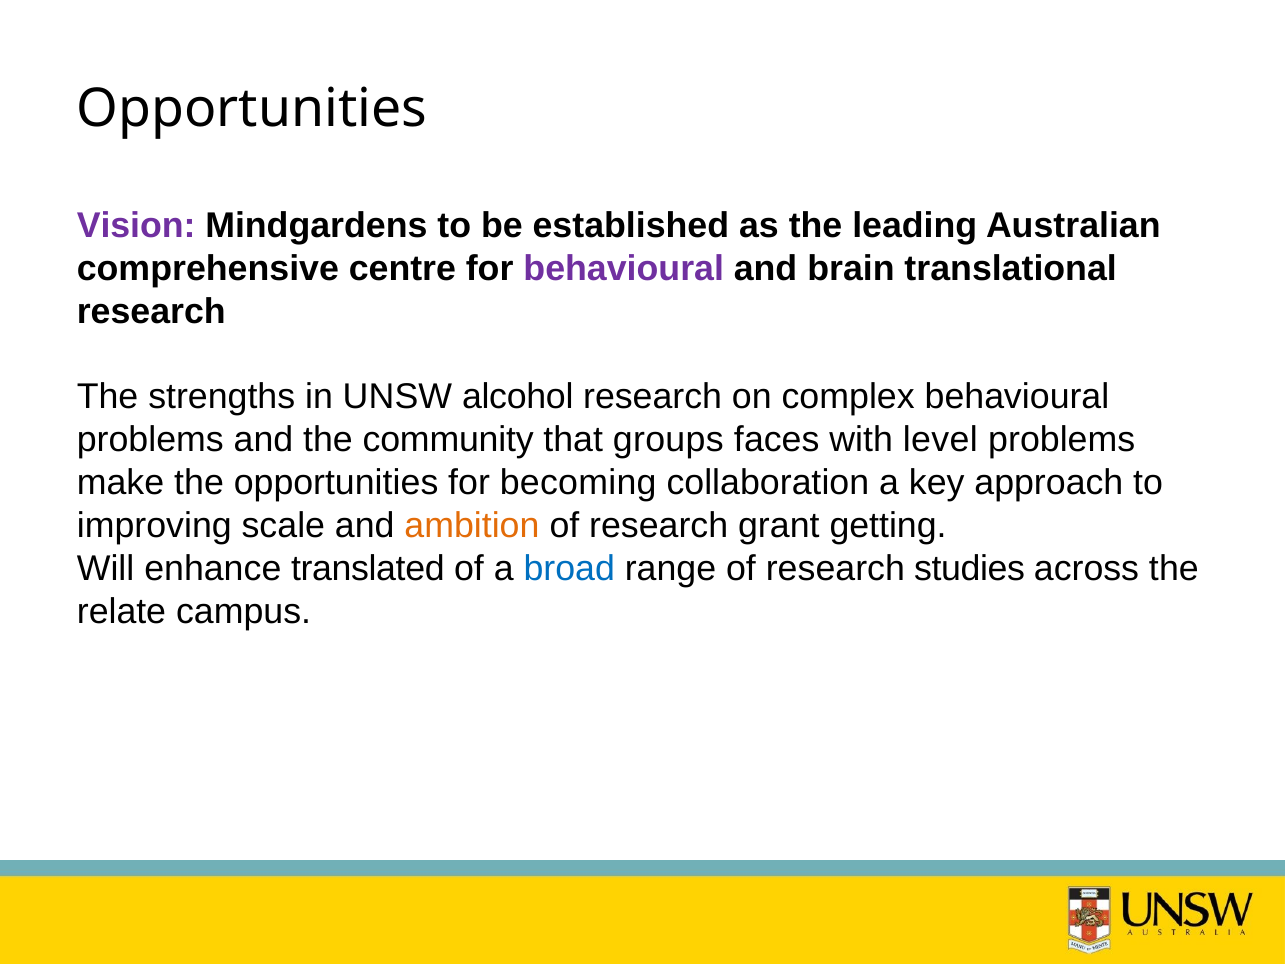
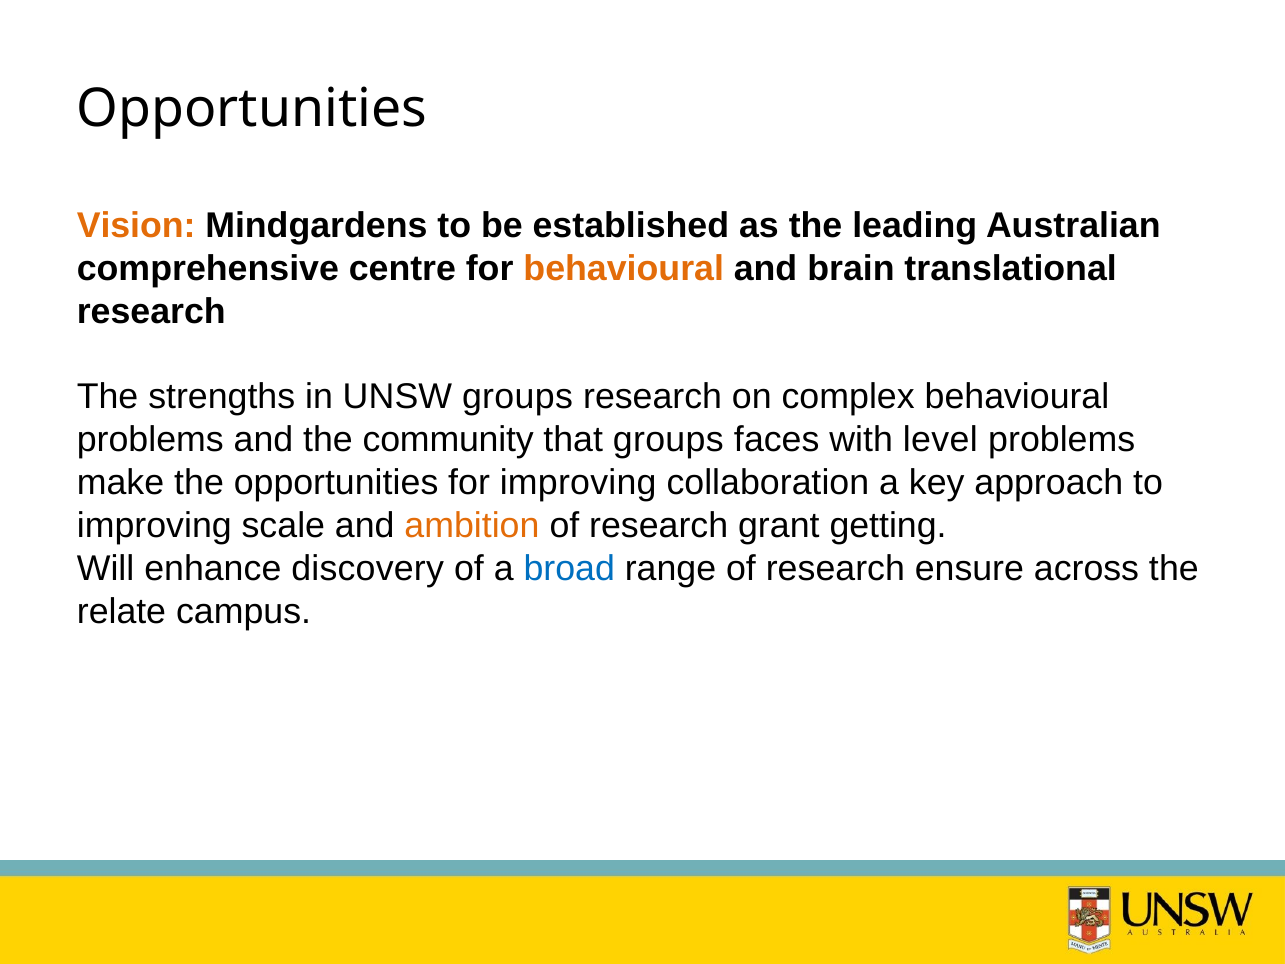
Vision colour: purple -> orange
behavioural at (624, 268) colour: purple -> orange
UNSW alcohol: alcohol -> groups
for becoming: becoming -> improving
translated: translated -> discovery
studies: studies -> ensure
